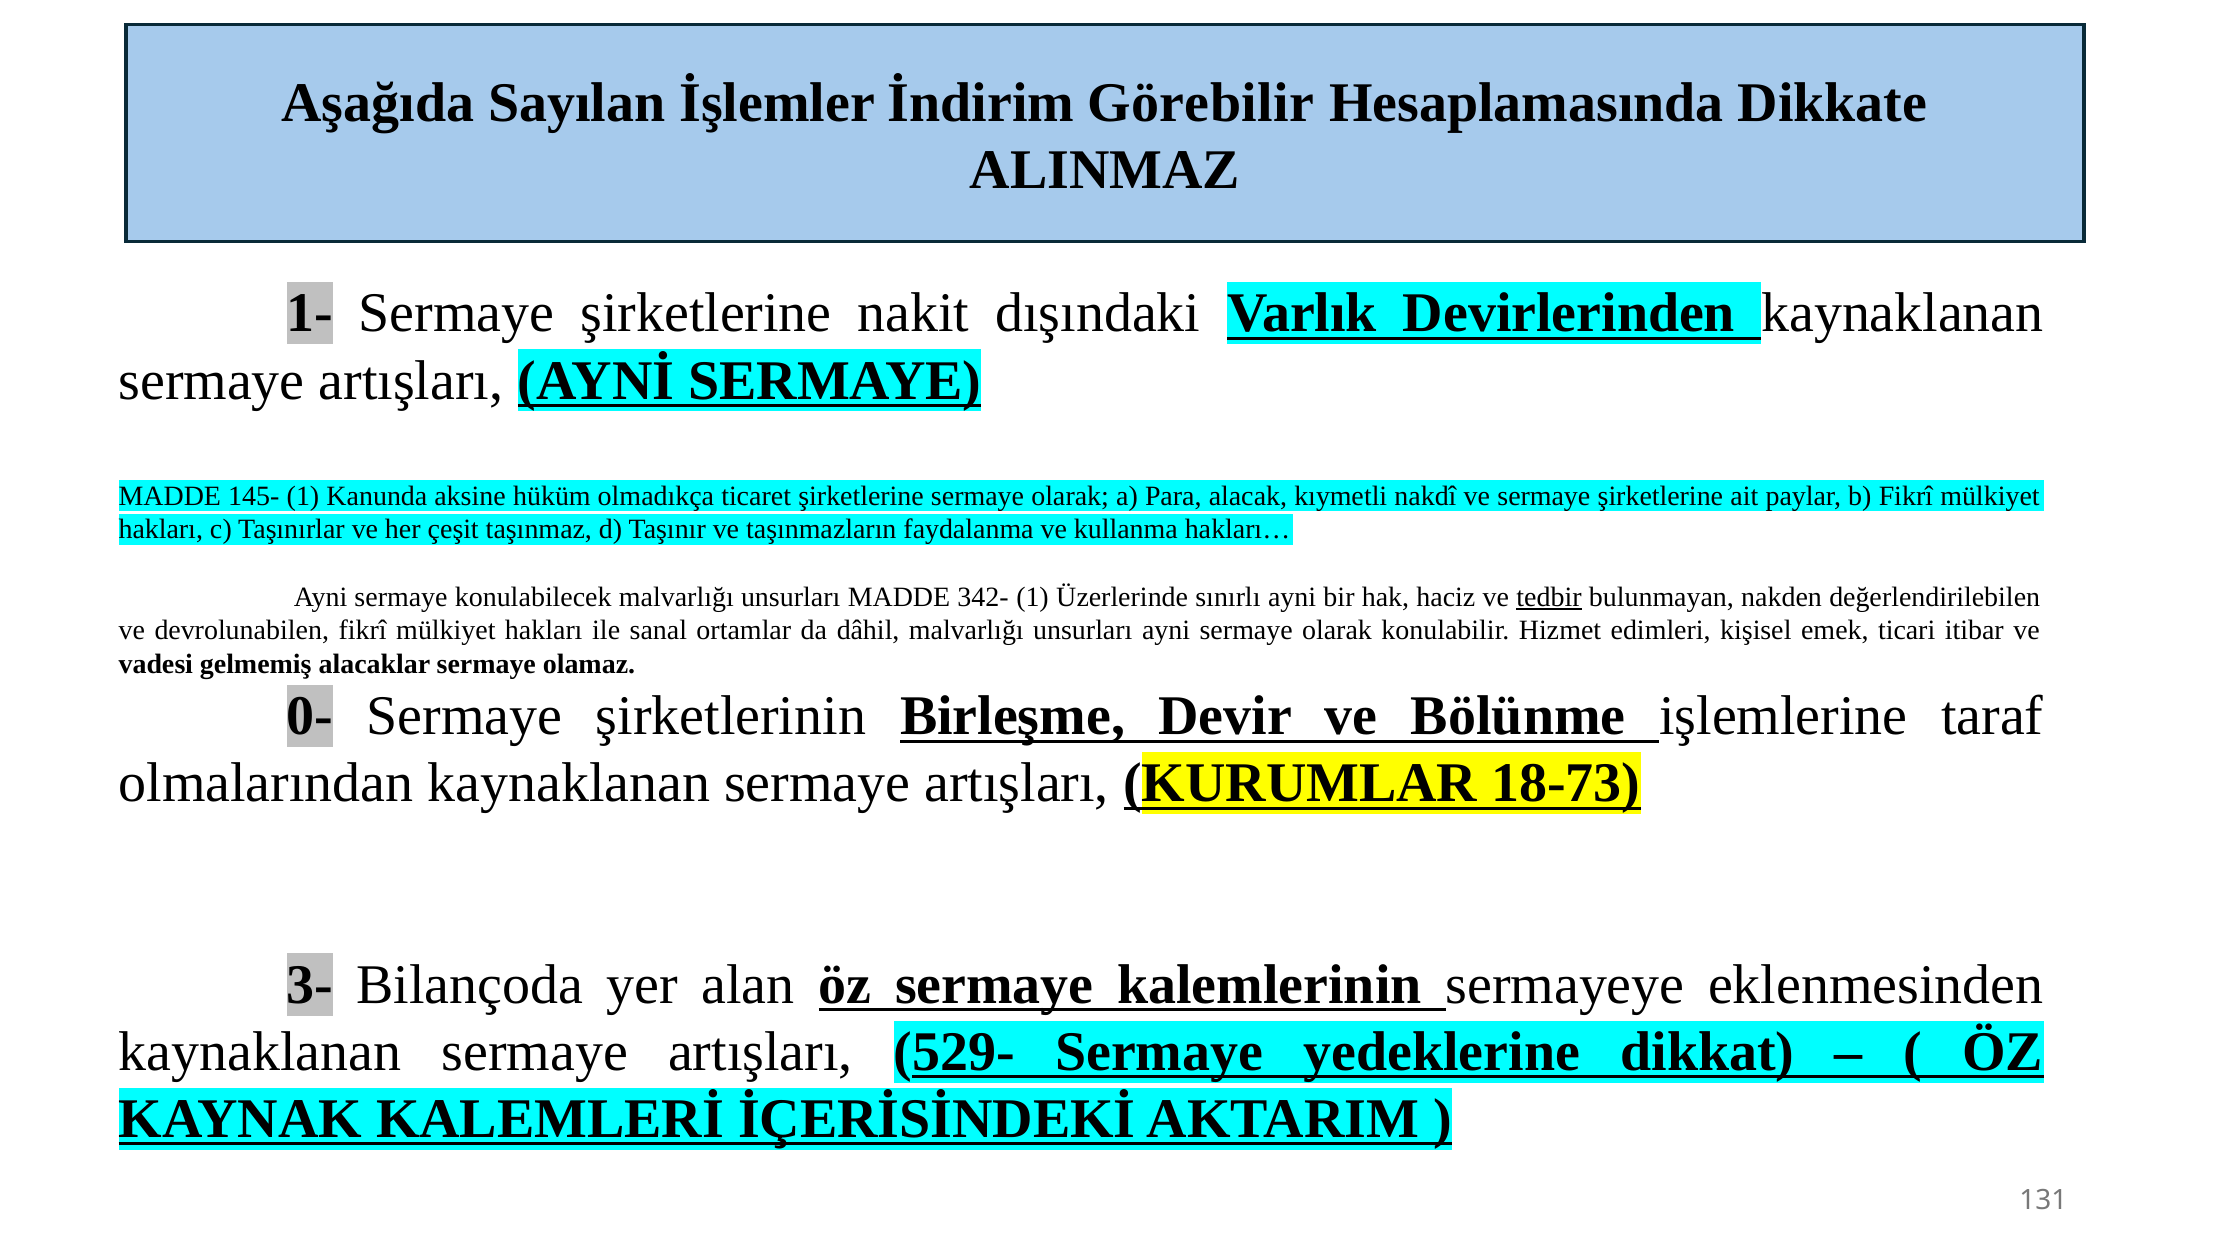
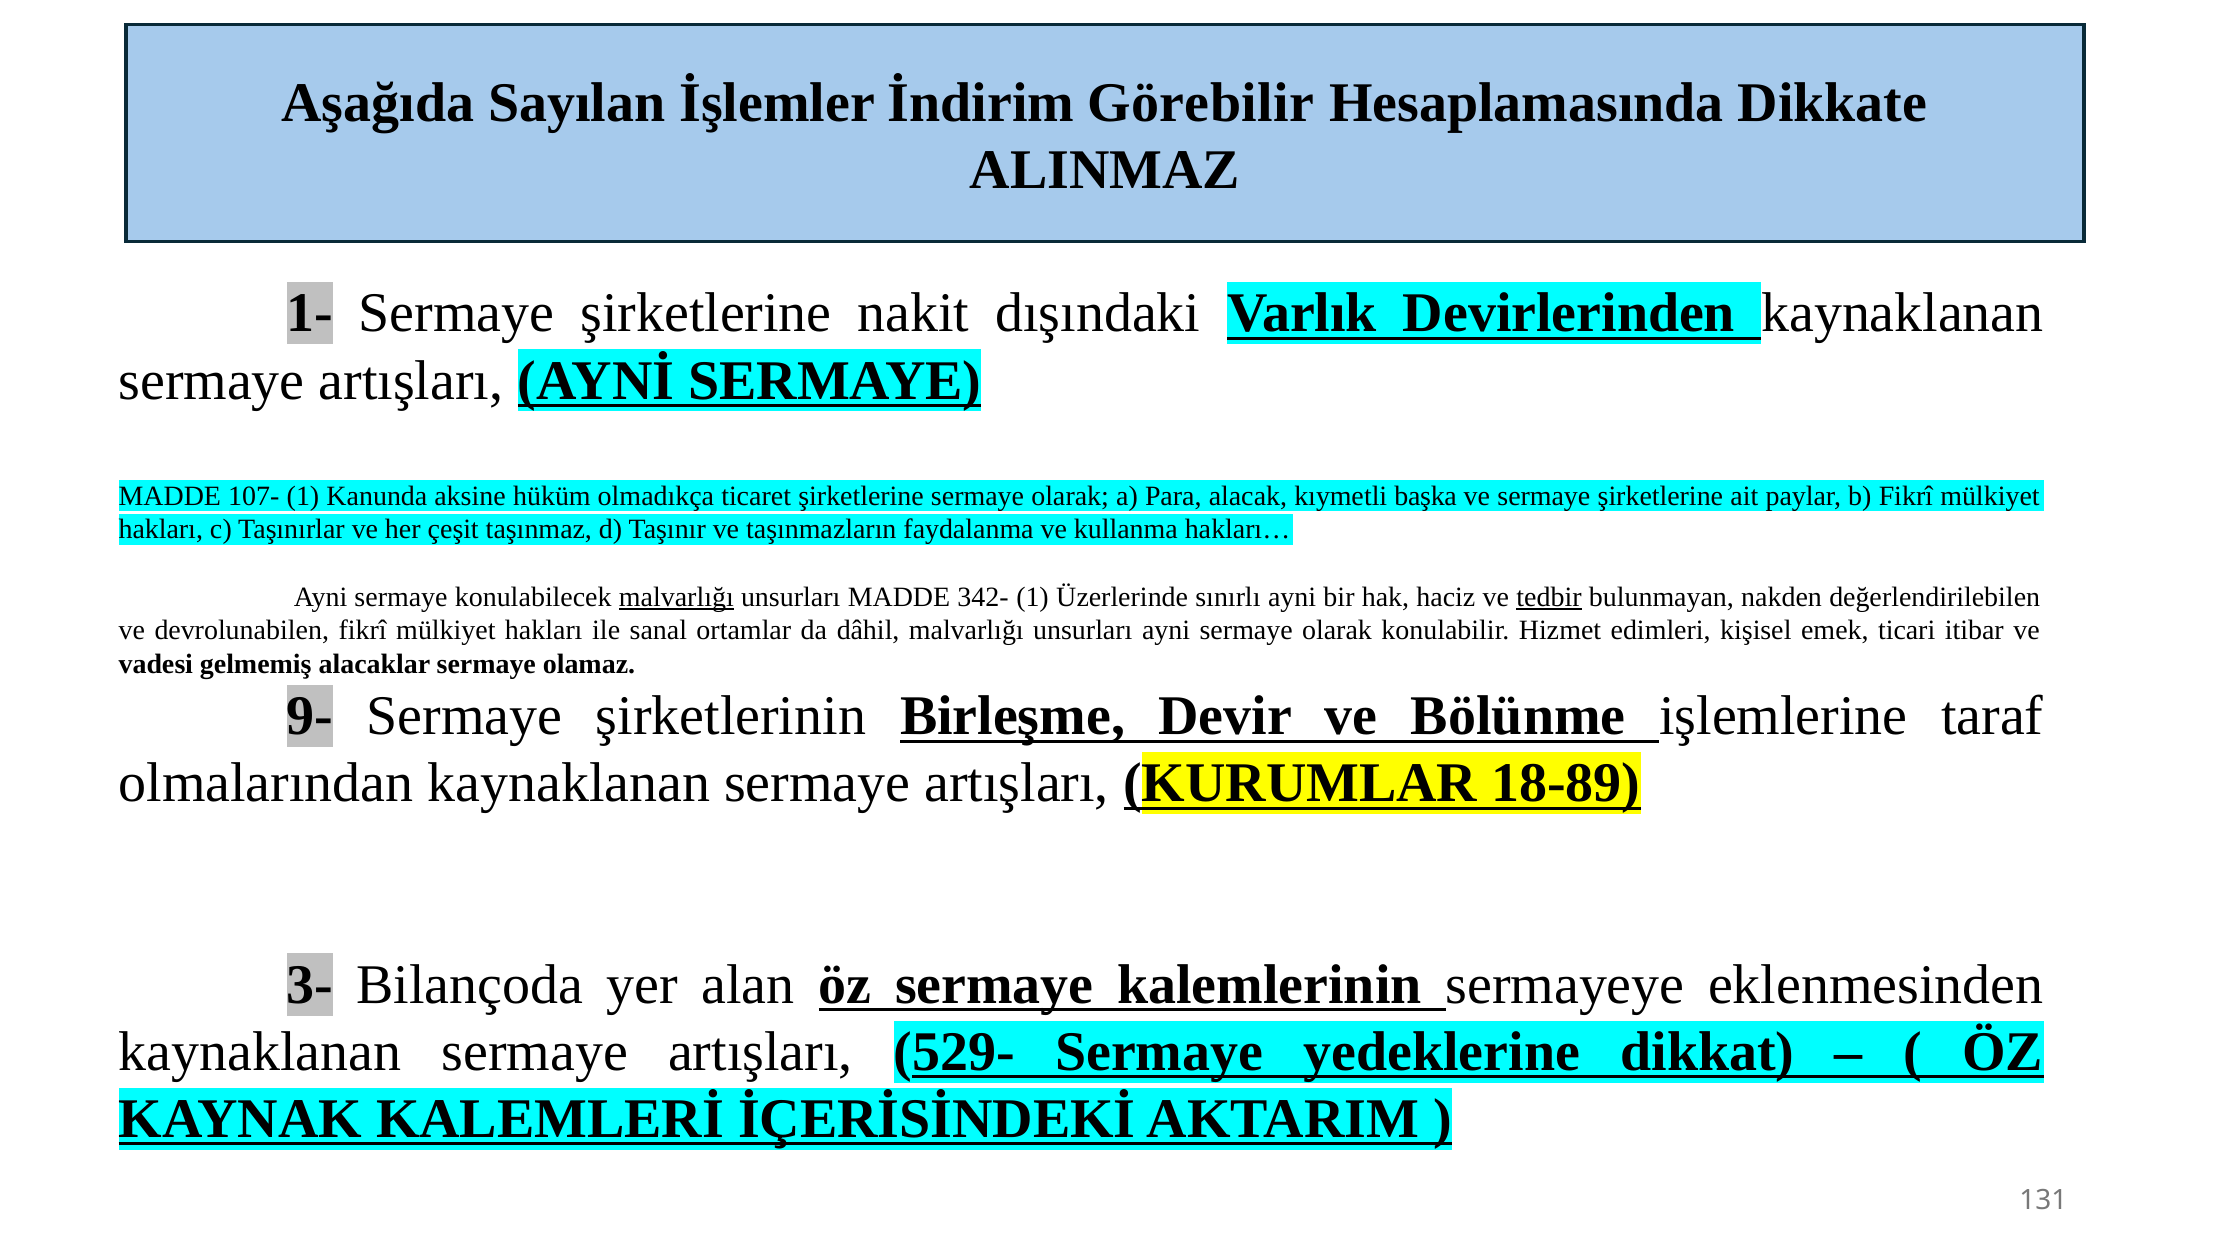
145-: 145- -> 107-
nakdî: nakdî -> başka
malvarlığı at (676, 597) underline: none -> present
0-: 0- -> 9-
18-73: 18-73 -> 18-89
